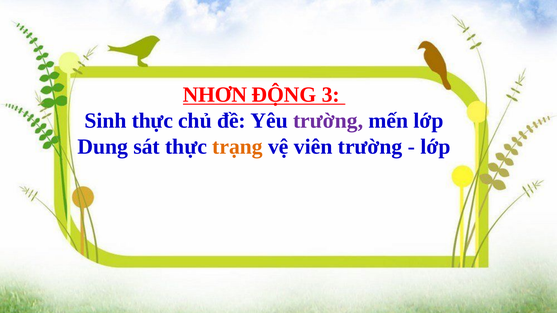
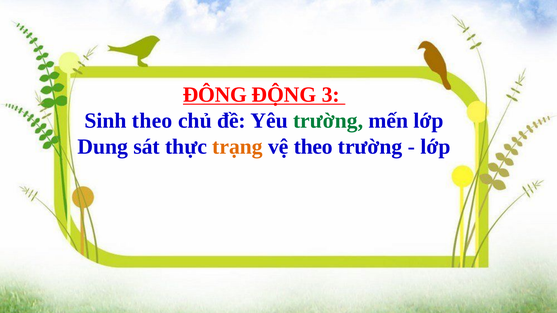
NHƠN: NHƠN -> ĐÔNG
Sinh thực: thực -> theo
trường at (328, 121) colour: purple -> green
vệ viên: viên -> theo
